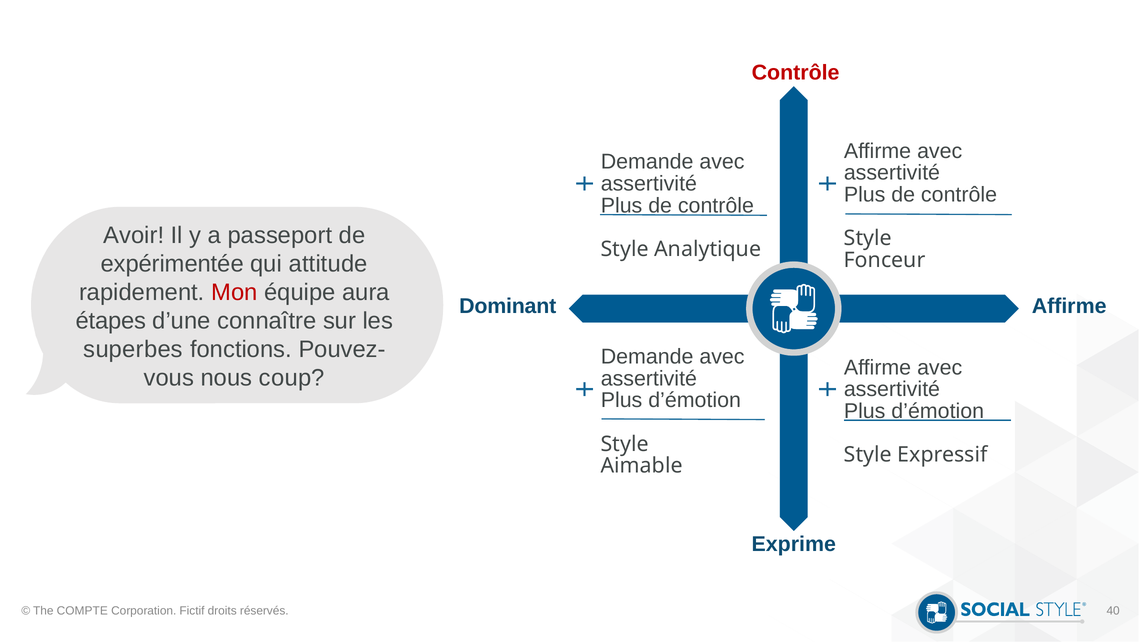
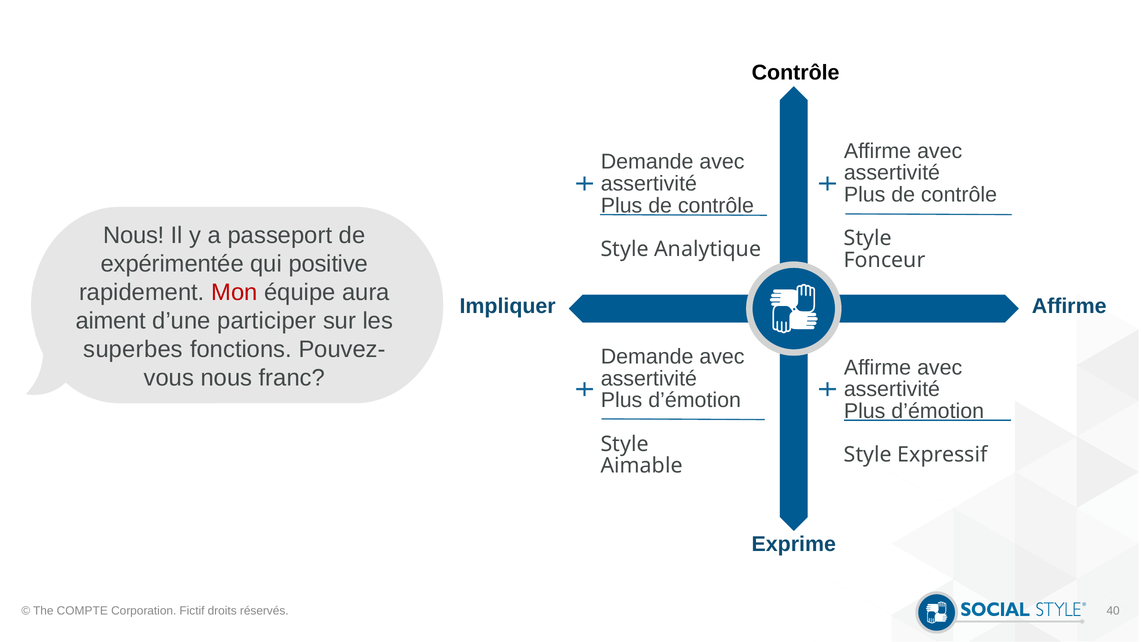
Contrôle at (796, 72) colour: red -> black
Avoir at (134, 235): Avoir -> Nous
attitude: attitude -> positive
Dominant: Dominant -> Impliquer
étapes: étapes -> aiment
connaître: connaître -> participer
coup: coup -> franc
